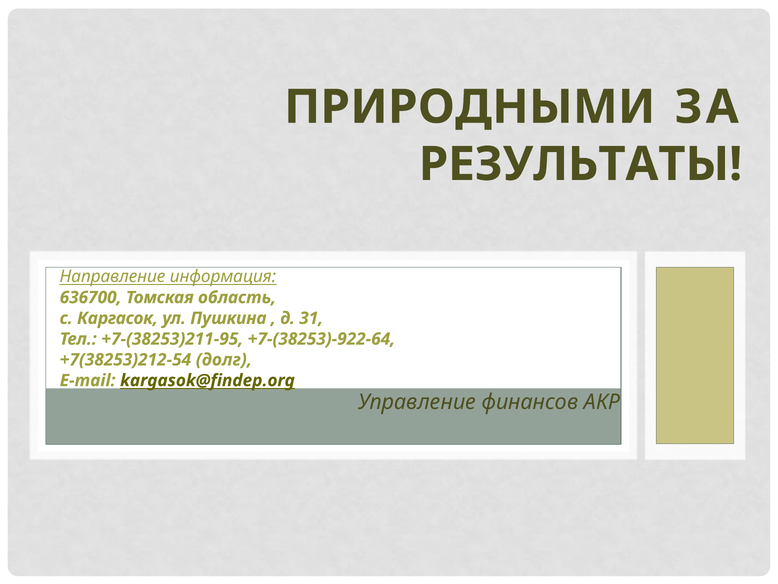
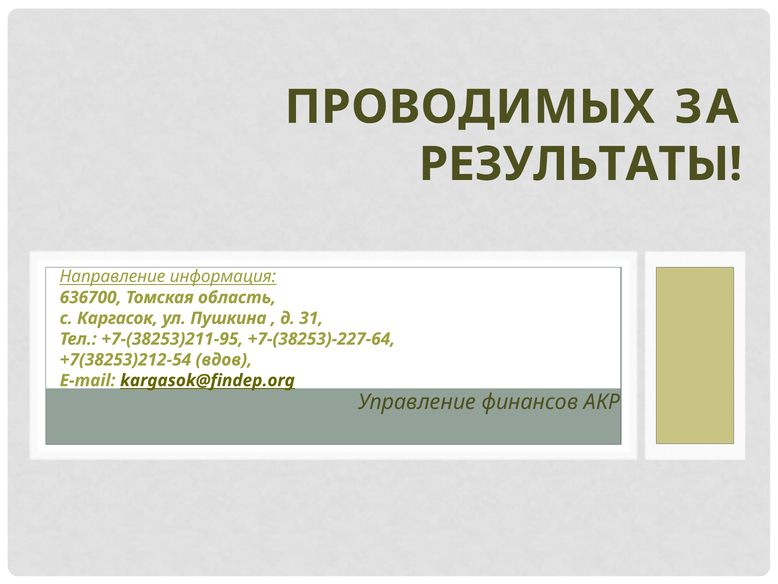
ПРИРОДНЫМИ: ПРИРОДНЫМИ -> ПРОВОДИМЫХ
+7-(38253)-922-64: +7-(38253)-922-64 -> +7-(38253)-227-64
долг: долг -> вдов
